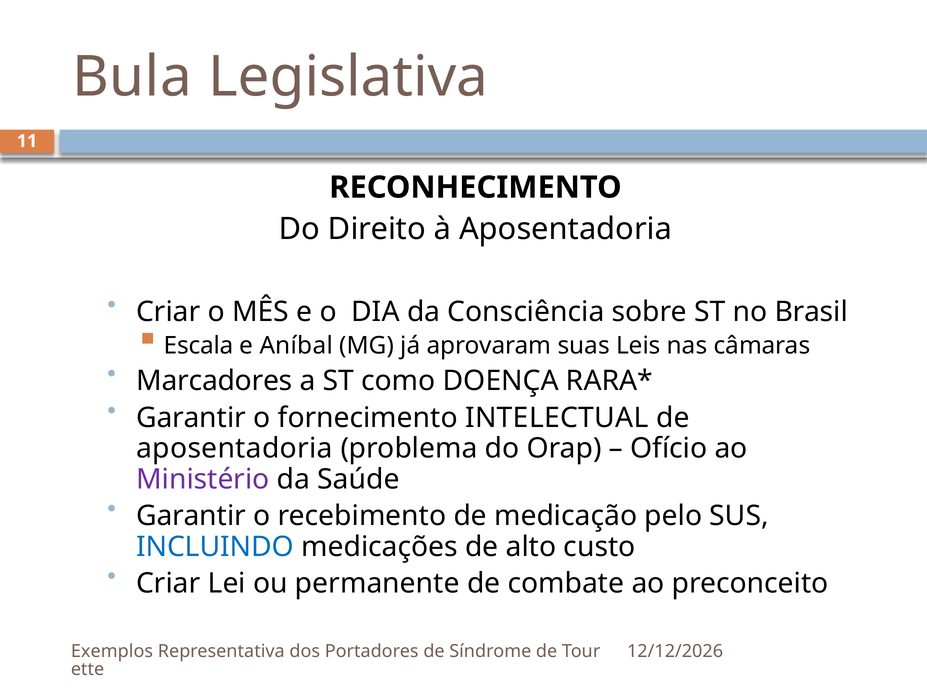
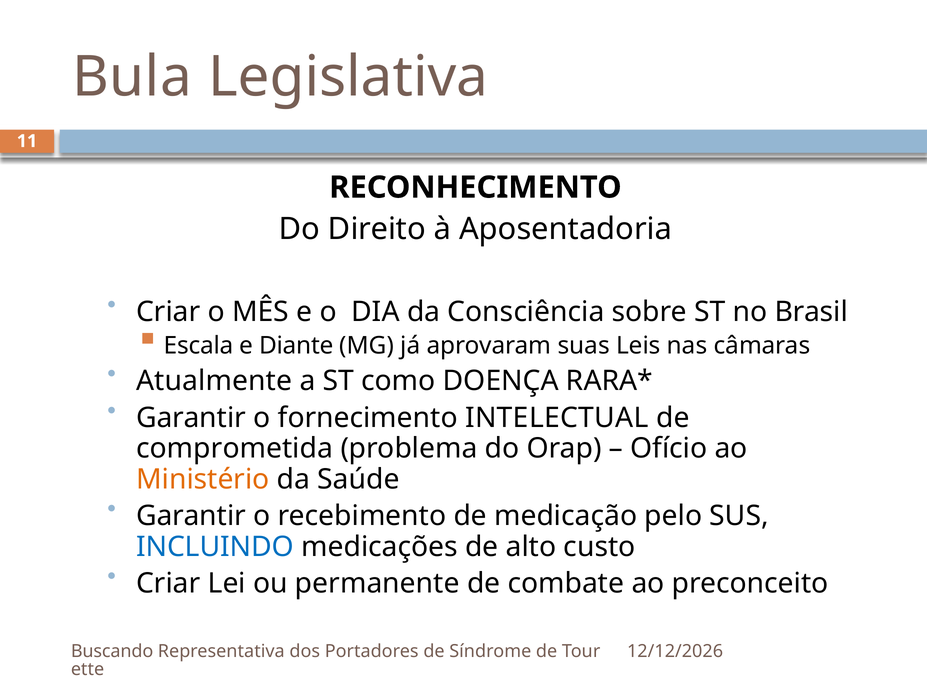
Aníbal: Aníbal -> Diante
Marcadores: Marcadores -> Atualmente
aposentadoria at (235, 449): aposentadoria -> comprometida
Ministério colour: purple -> orange
Exemplos: Exemplos -> Buscando
